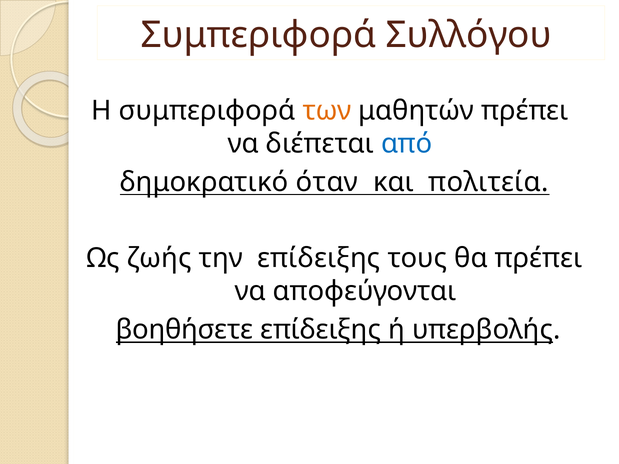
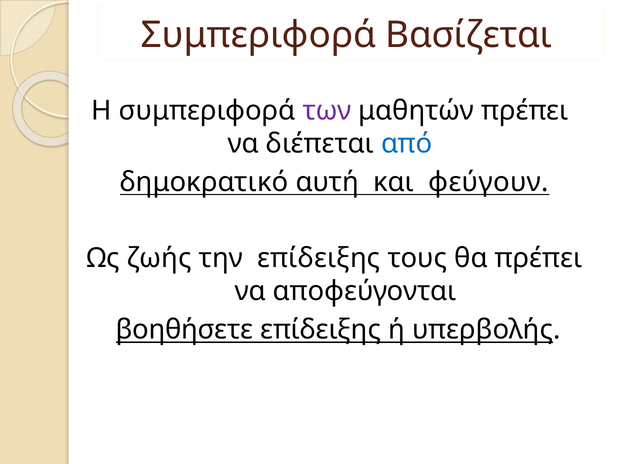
Συλλόγου: Συλλόγου -> Βασίζεται
των colour: orange -> purple
όταν: όταν -> αυτή
πολιτεία: πολιτεία -> φεύγουν
